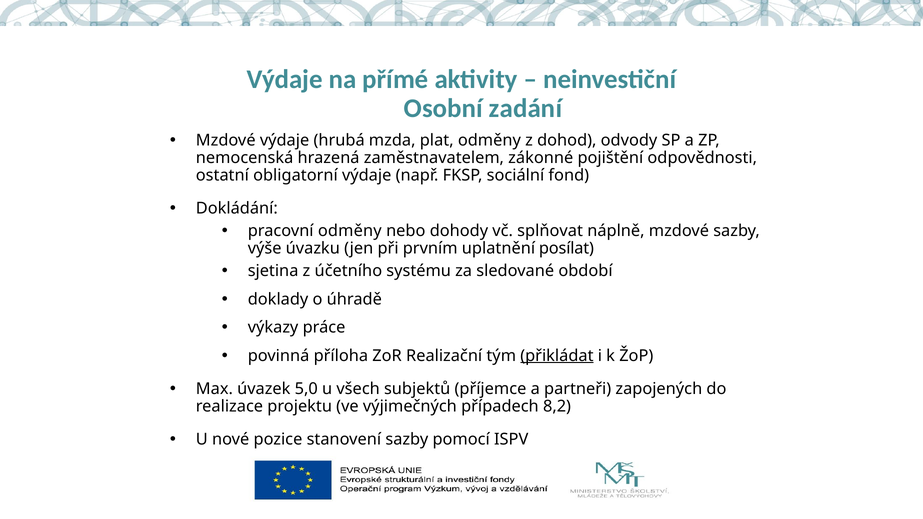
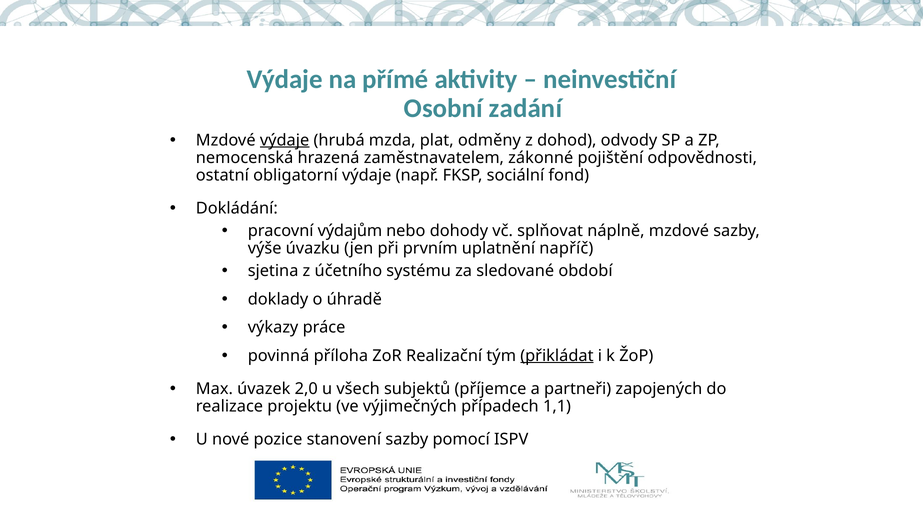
výdaje at (285, 140) underline: none -> present
pracovní odměny: odměny -> výdajům
posílat: posílat -> napříč
5,0: 5,0 -> 2,0
8,2: 8,2 -> 1,1
